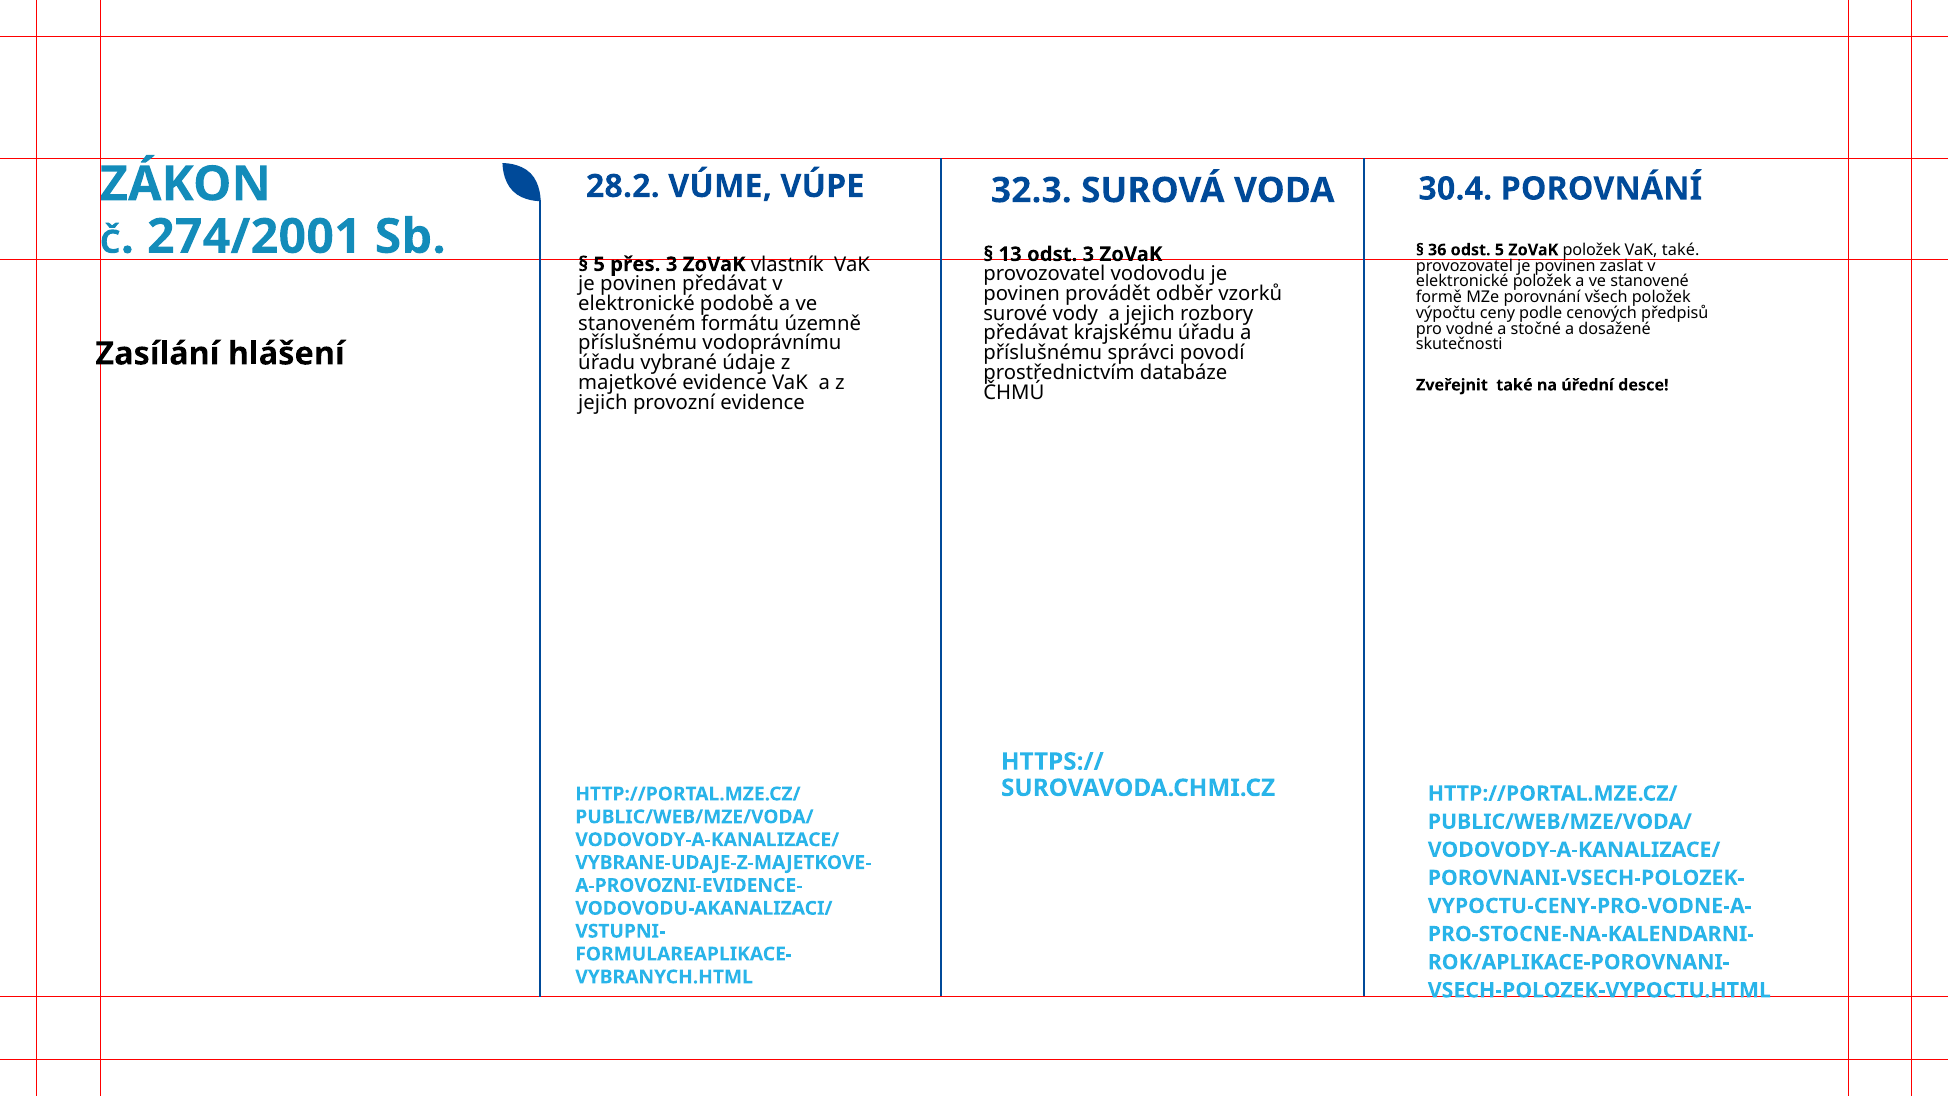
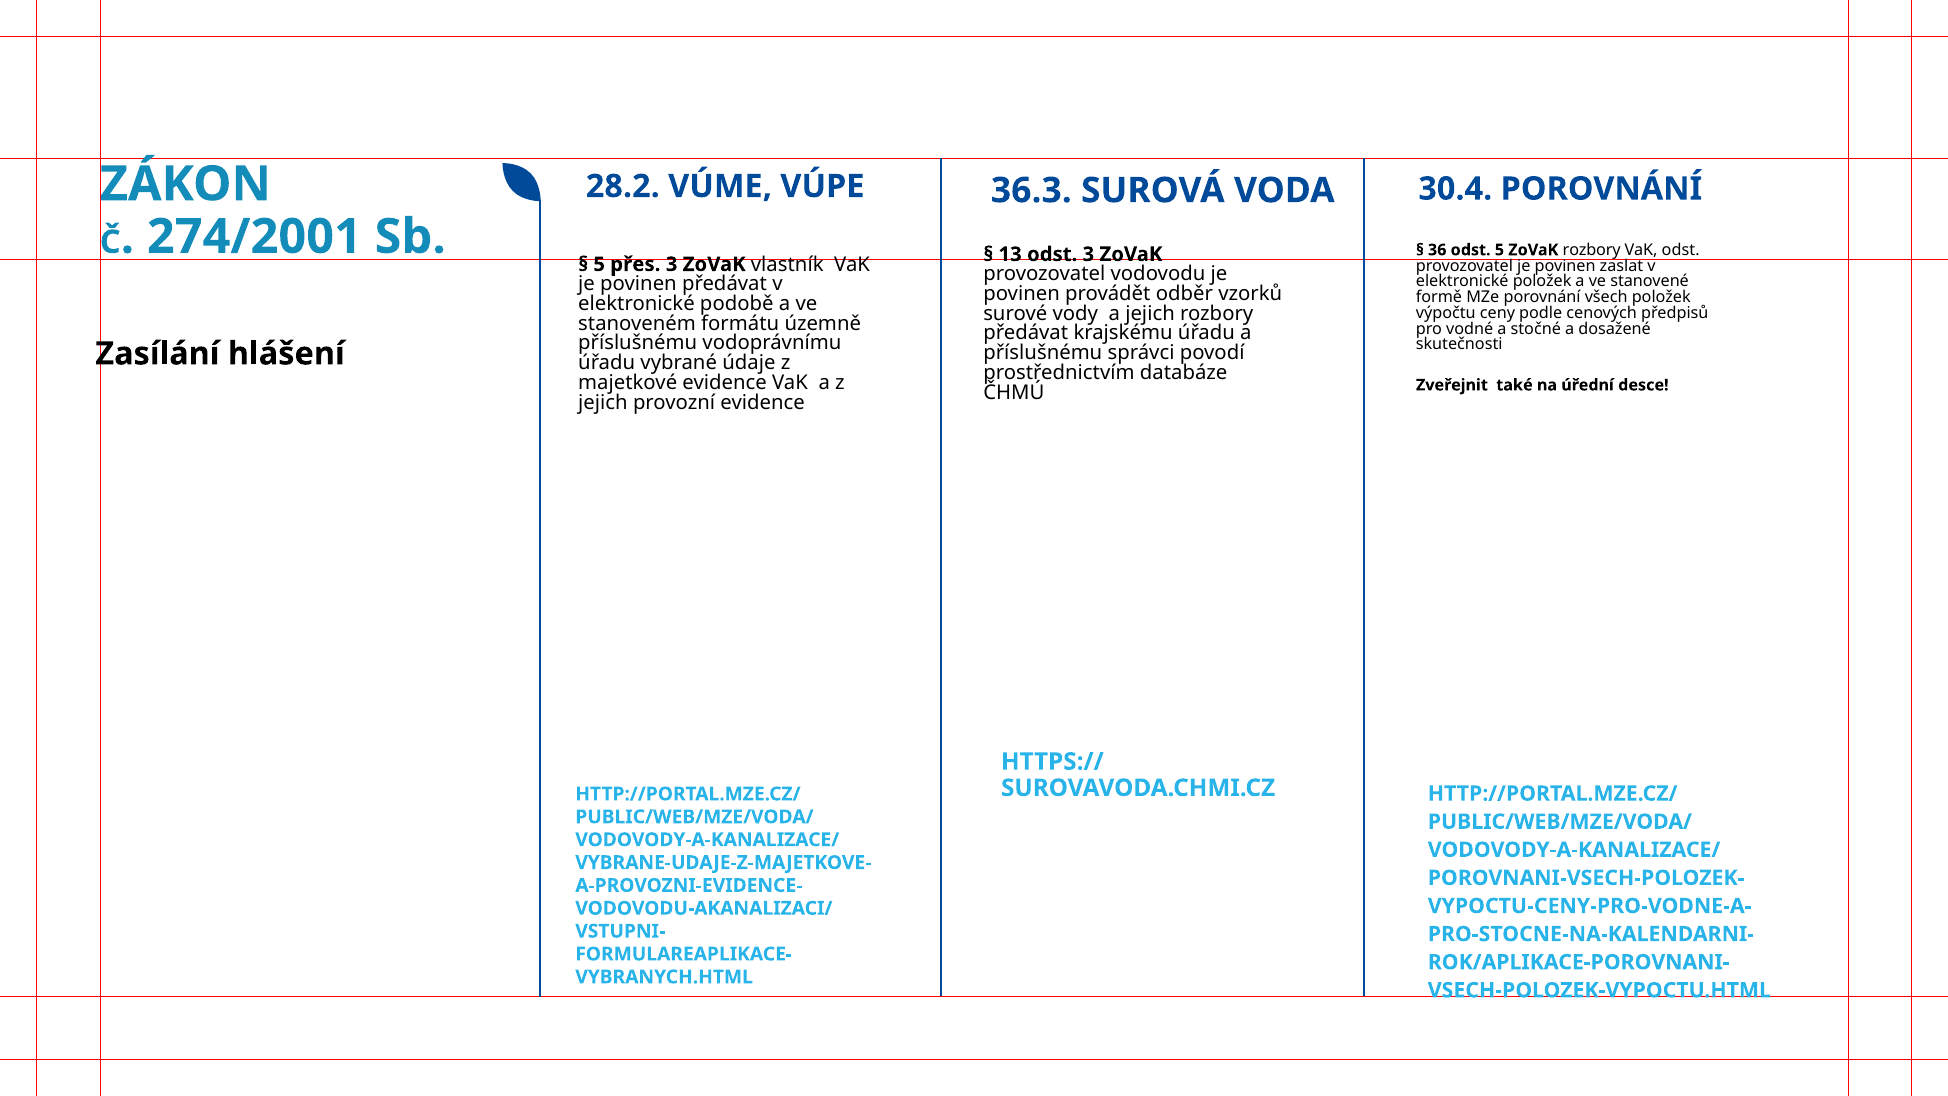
32.3: 32.3 -> 36.3
ZoVaK položek: položek -> rozbory
VaK také: také -> odst
